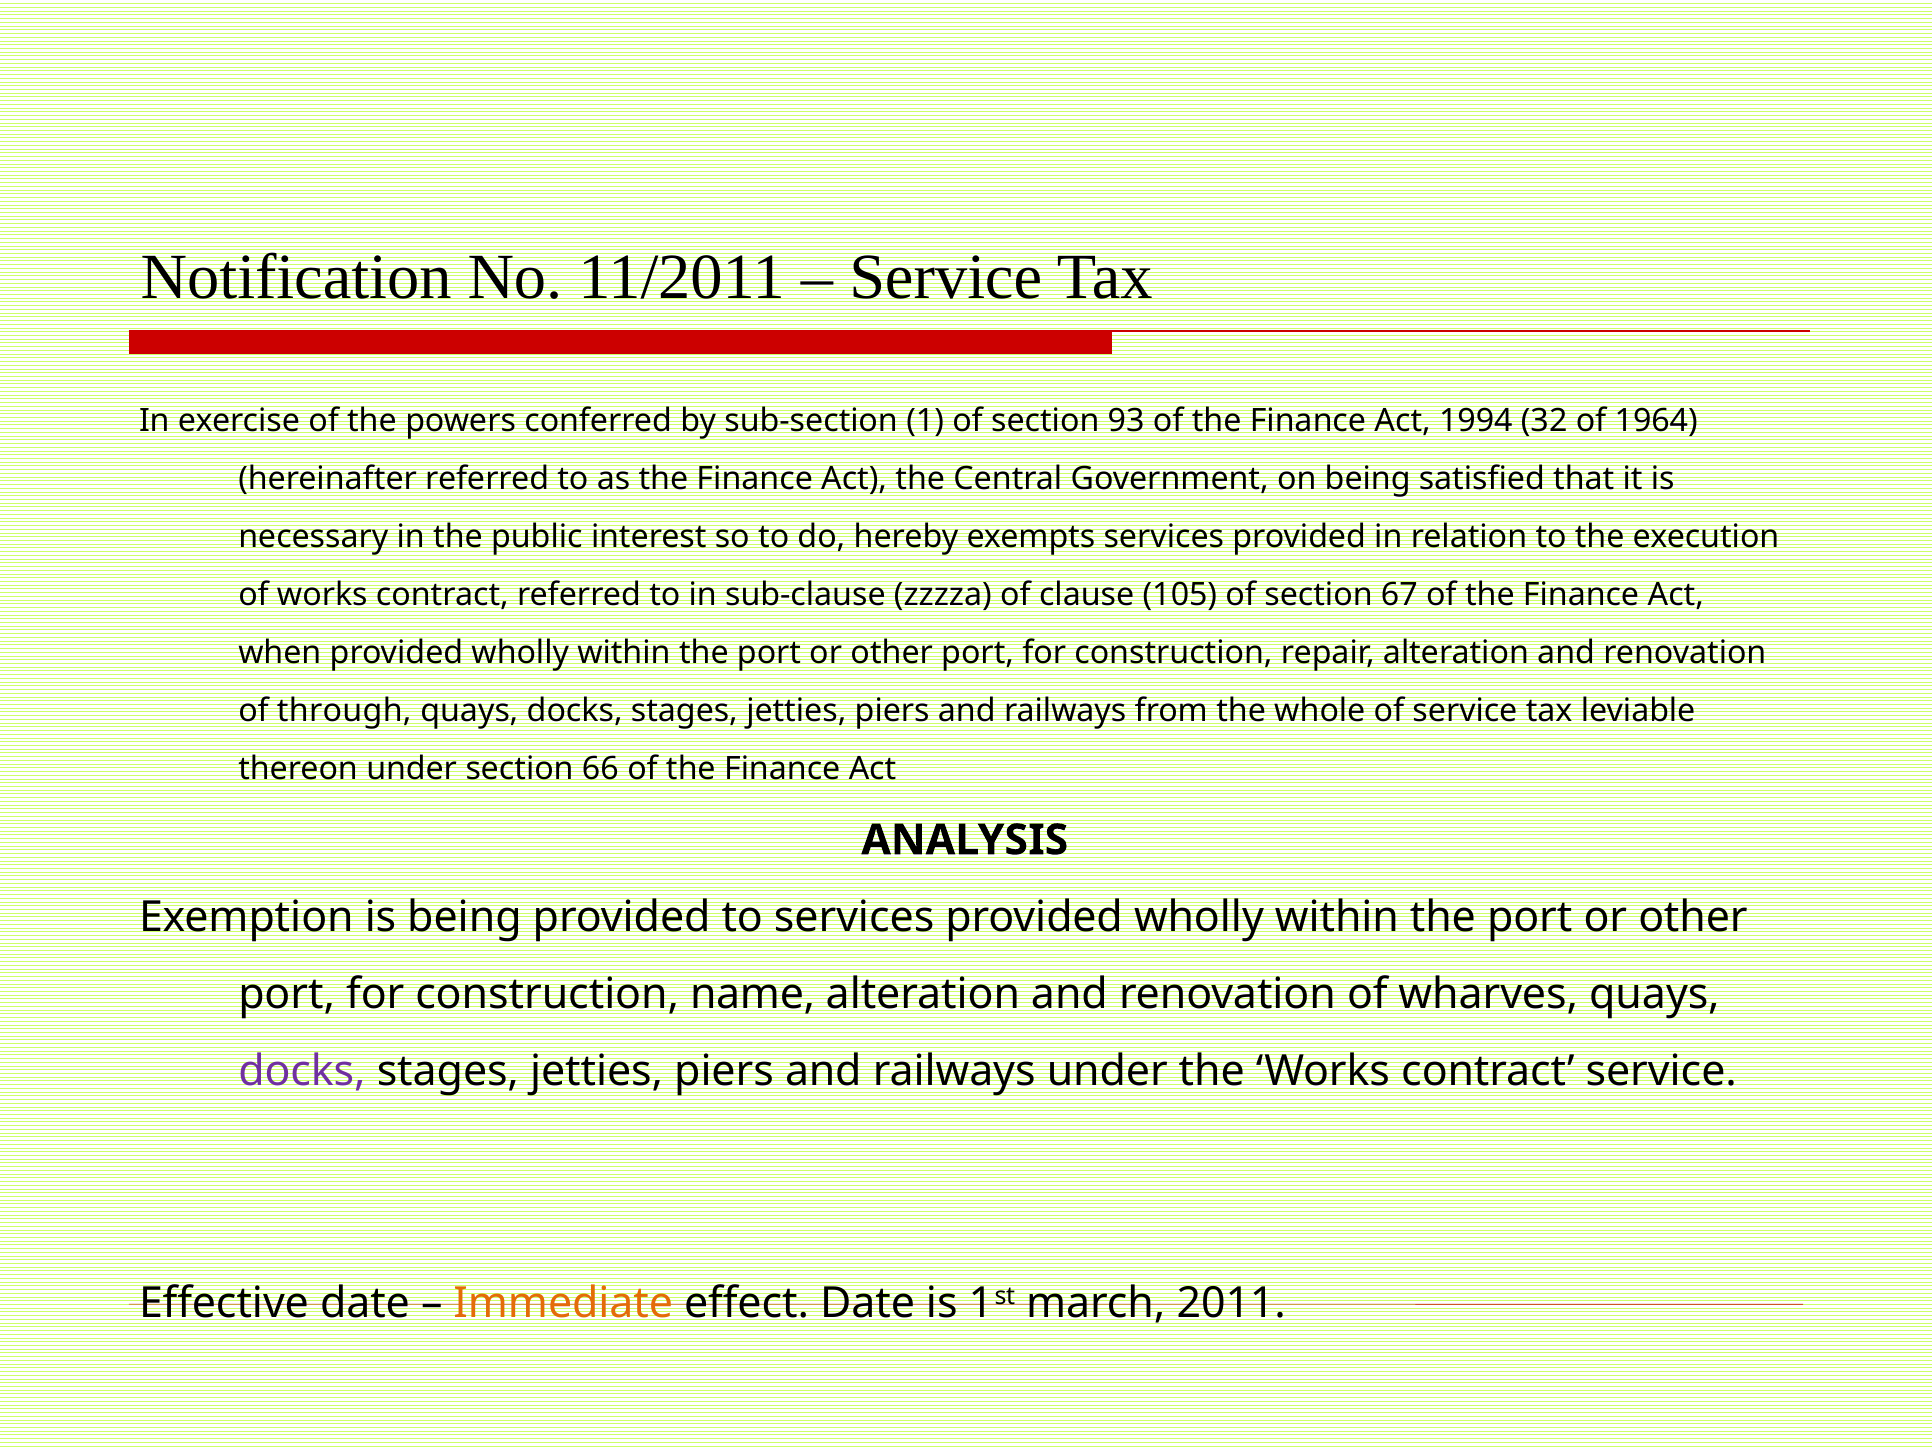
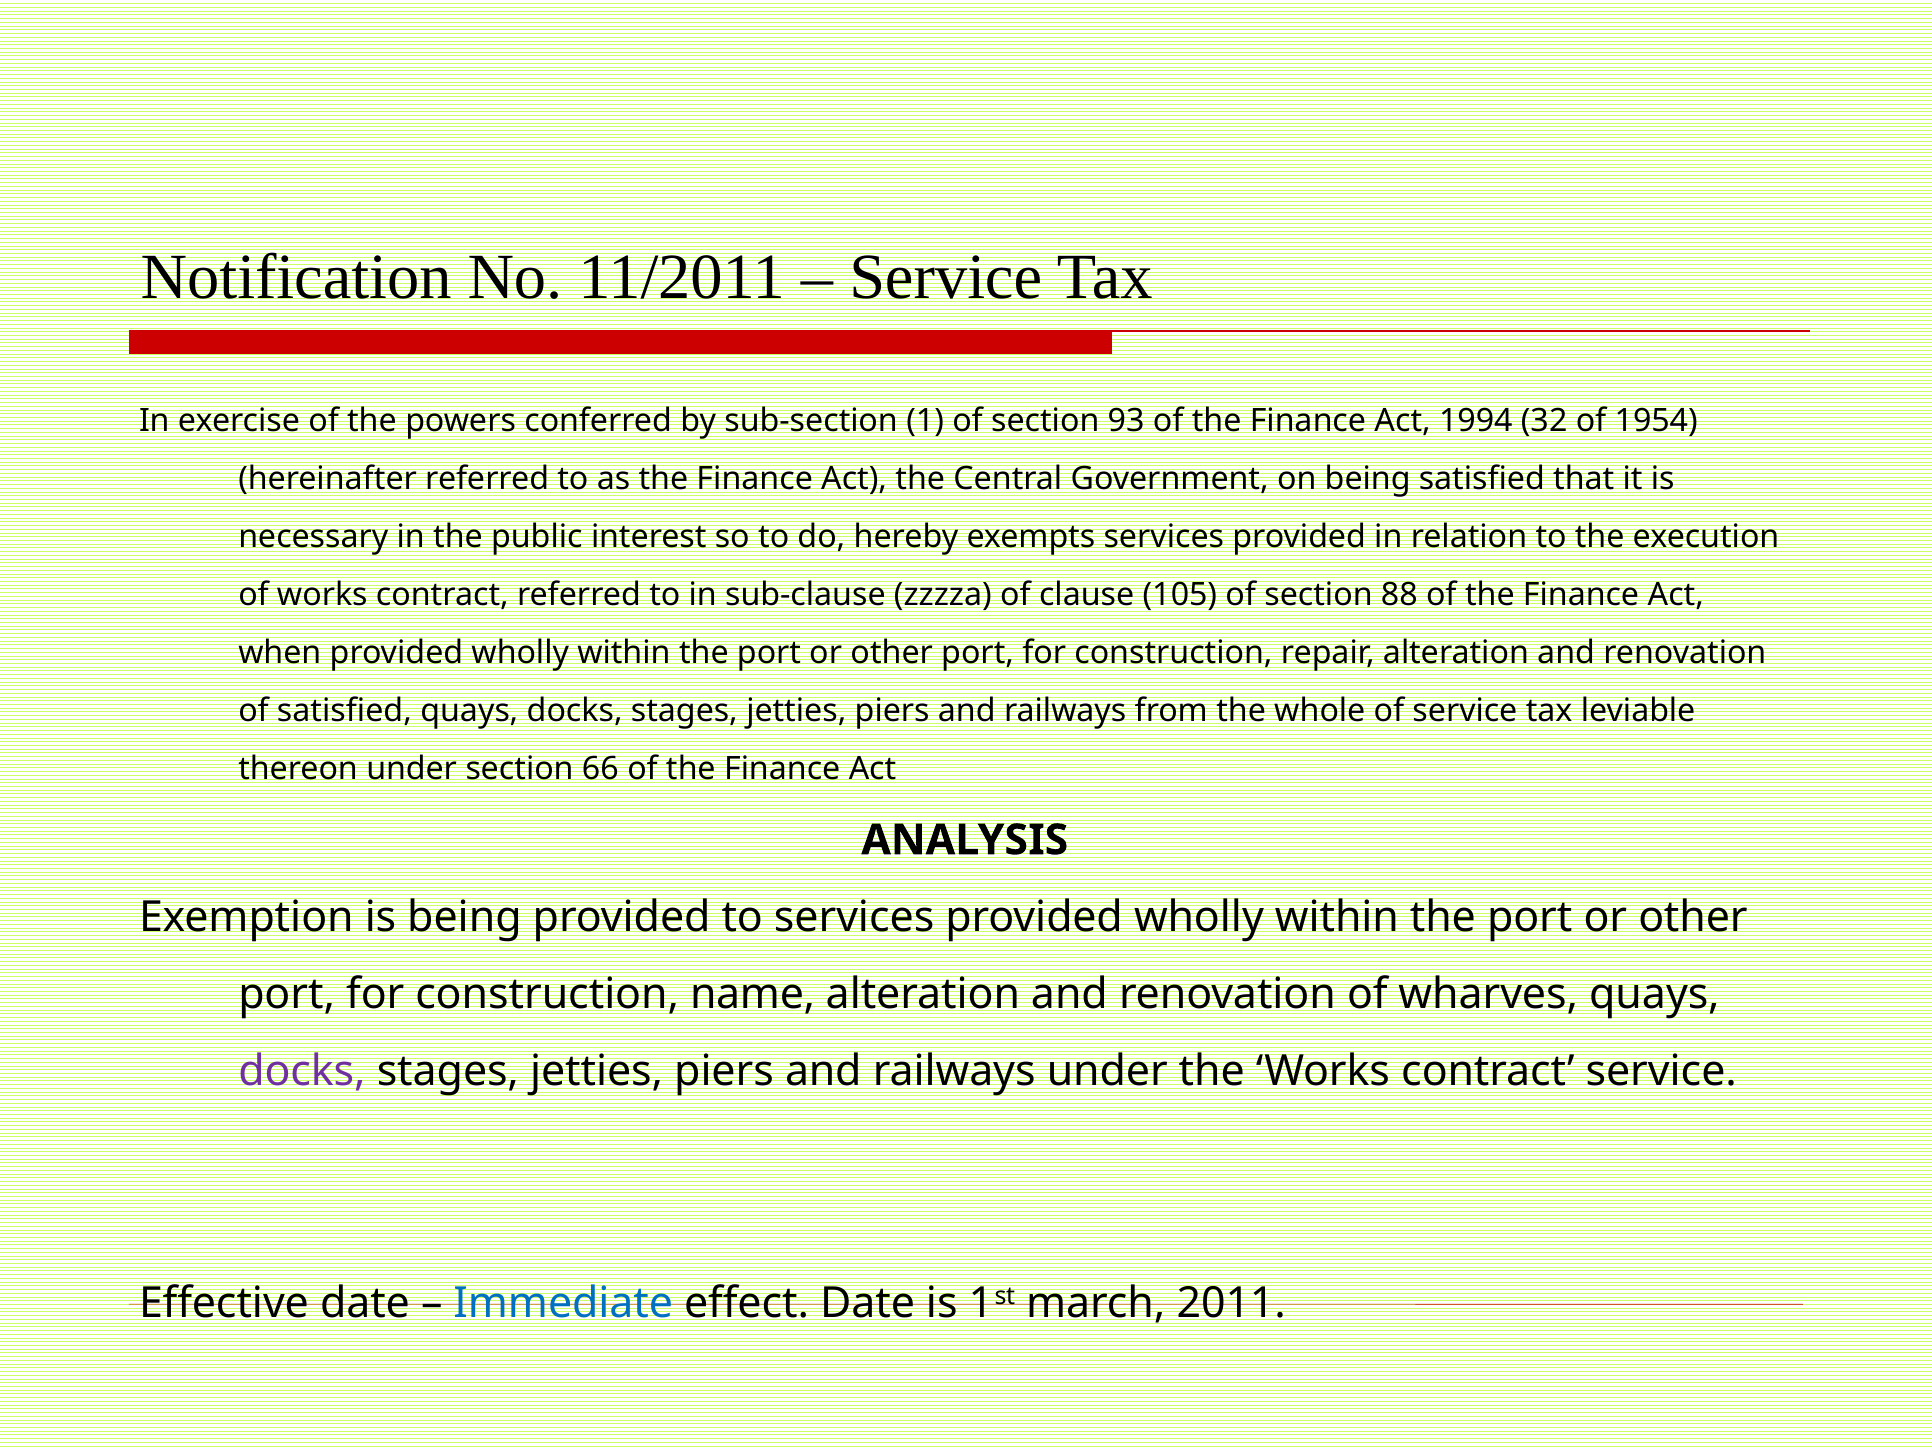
1964: 1964 -> 1954
67: 67 -> 88
of through: through -> satisfied
Immediate colour: orange -> blue
